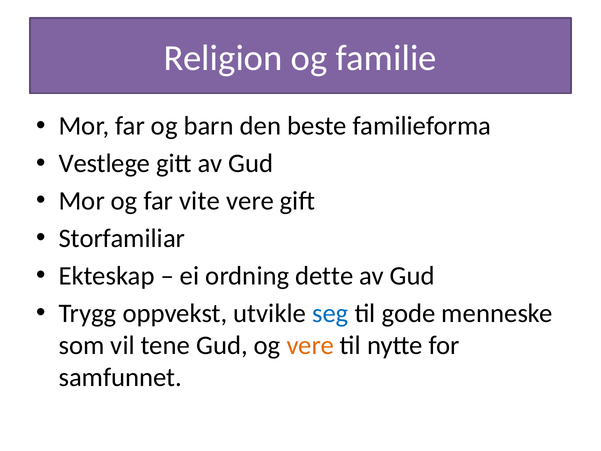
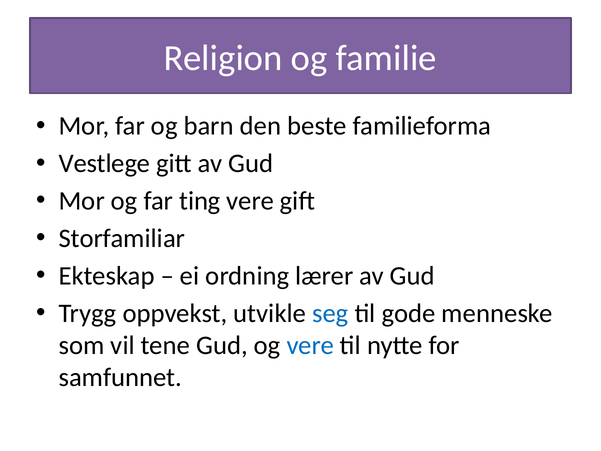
vite: vite -> ting
dette: dette -> lærer
vere at (310, 345) colour: orange -> blue
